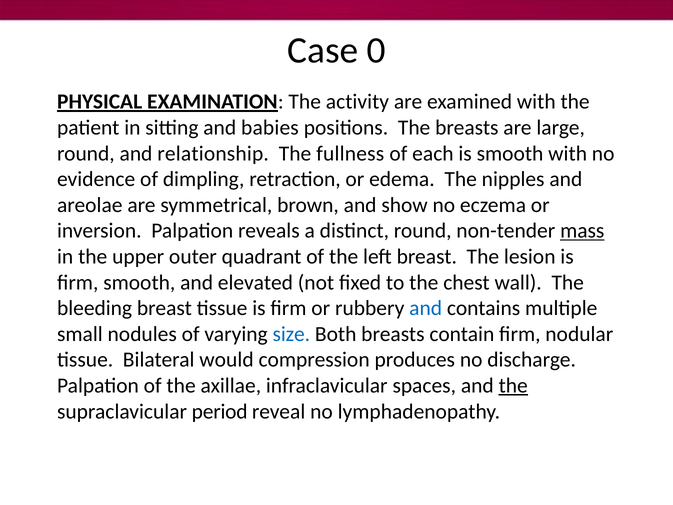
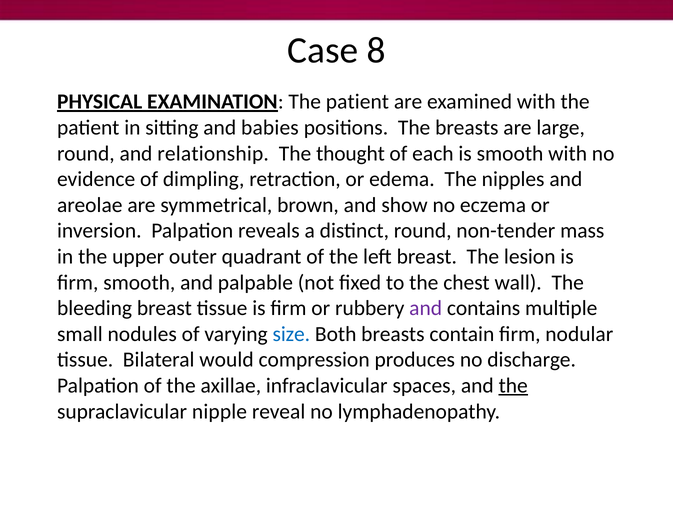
0: 0 -> 8
EXAMINATION The activity: activity -> patient
fullness: fullness -> thought
mass underline: present -> none
elevated: elevated -> palpable
and at (426, 308) colour: blue -> purple
period: period -> nipple
